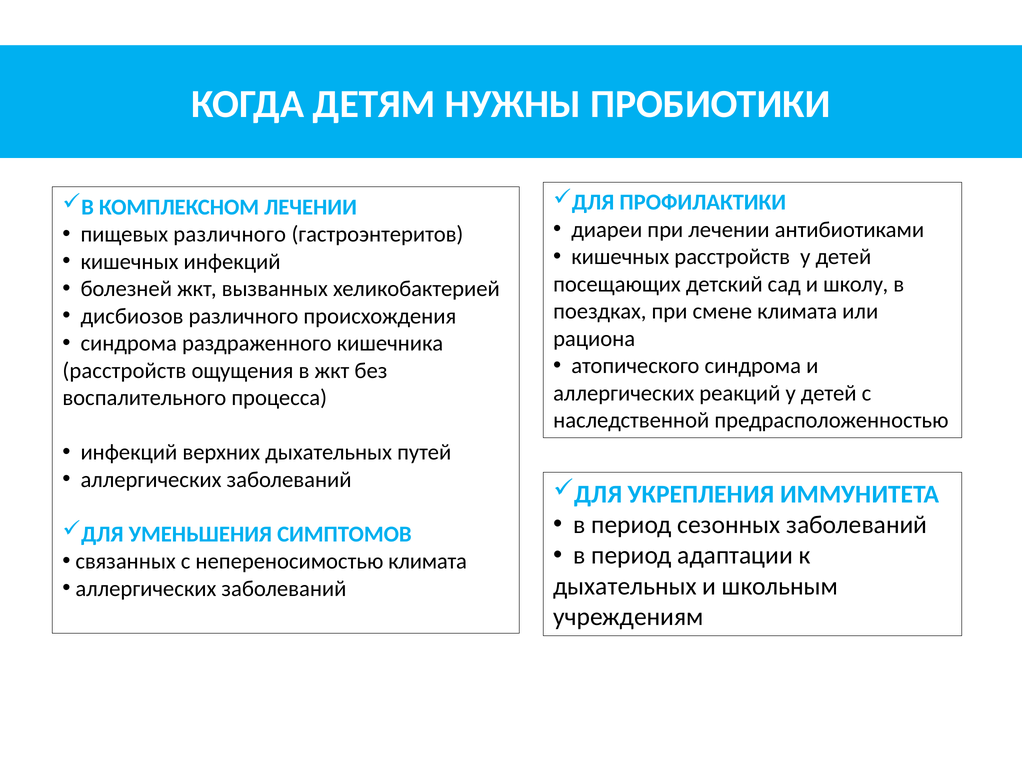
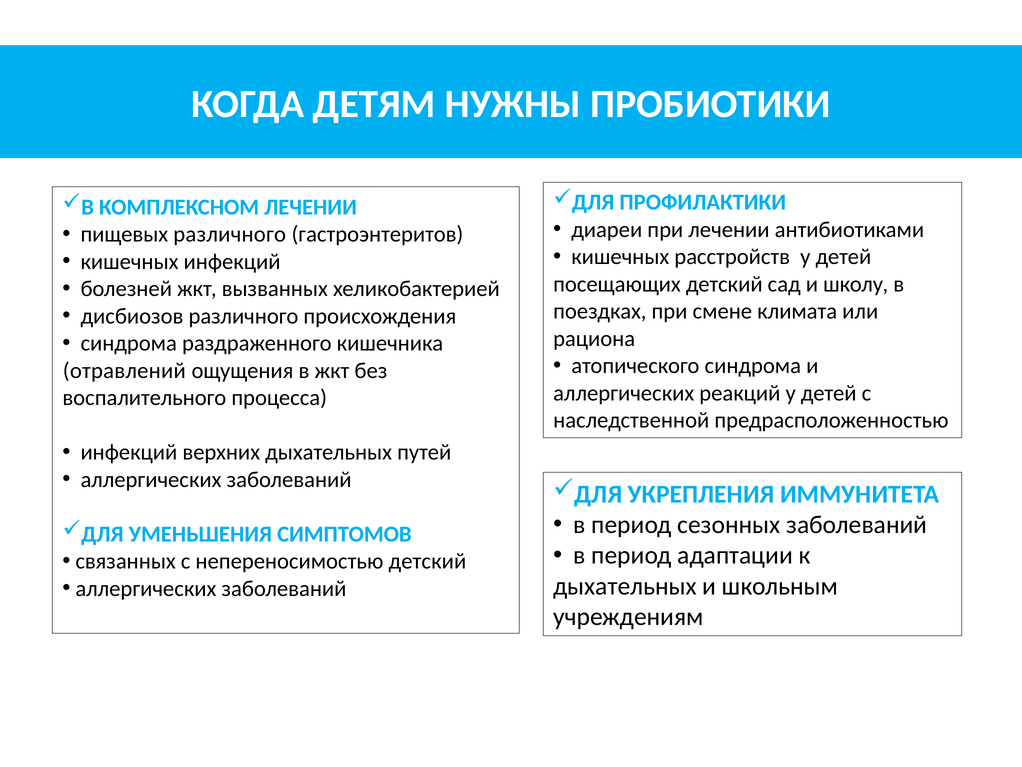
расстройств at (124, 370): расстройств -> отравлений
непереносимостью климата: климата -> детский
